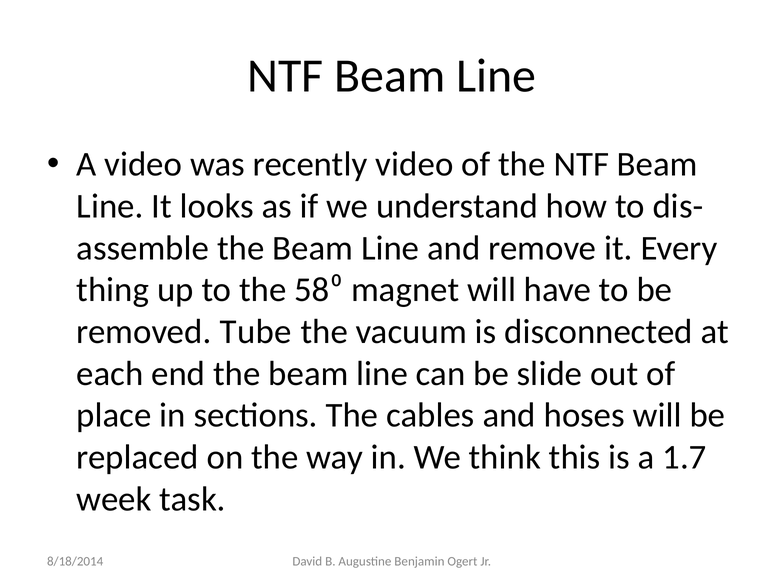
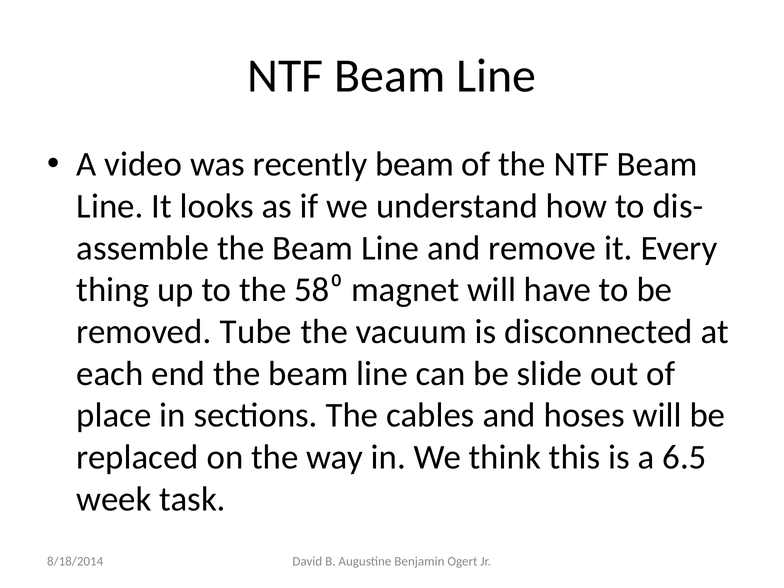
recently video: video -> beam
1.7: 1.7 -> 6.5
